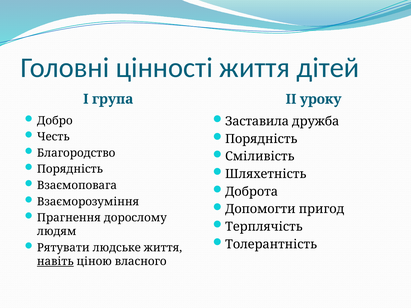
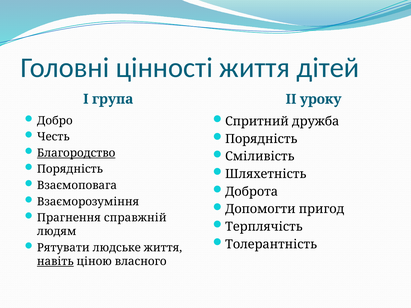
Заставила: Заставила -> Спритний
Благородство underline: none -> present
дорослому: дорослому -> справжній
